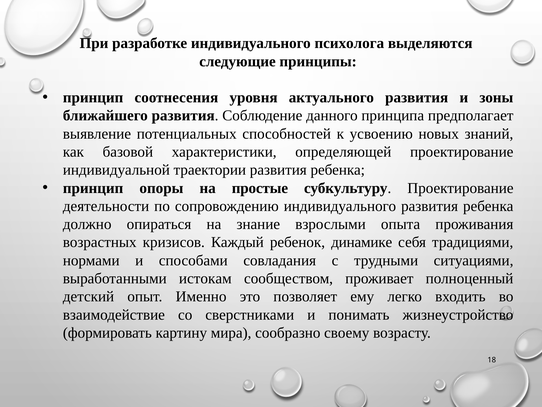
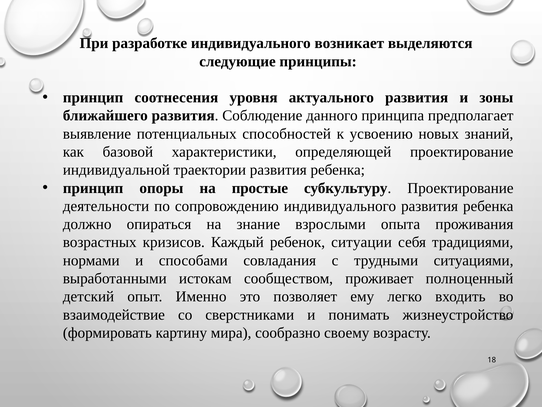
психолога: психолога -> возникает
динамике: динамике -> ситуации
